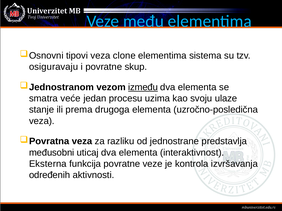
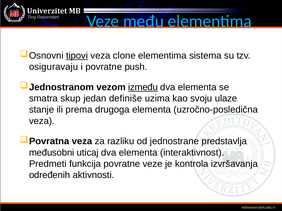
tipovi underline: none -> present
skup: skup -> push
veće: veće -> skup
procesu: procesu -> definiše
Eksterna: Eksterna -> Predmeti
